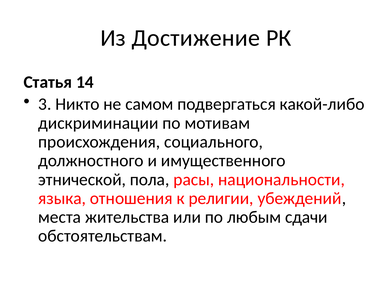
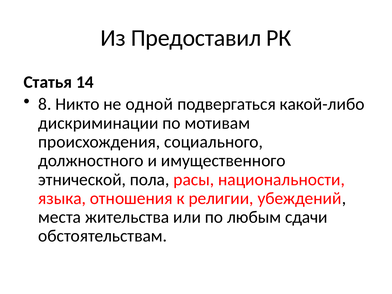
Достижение: Достижение -> Предоставил
3: 3 -> 8
самом: самом -> одной
